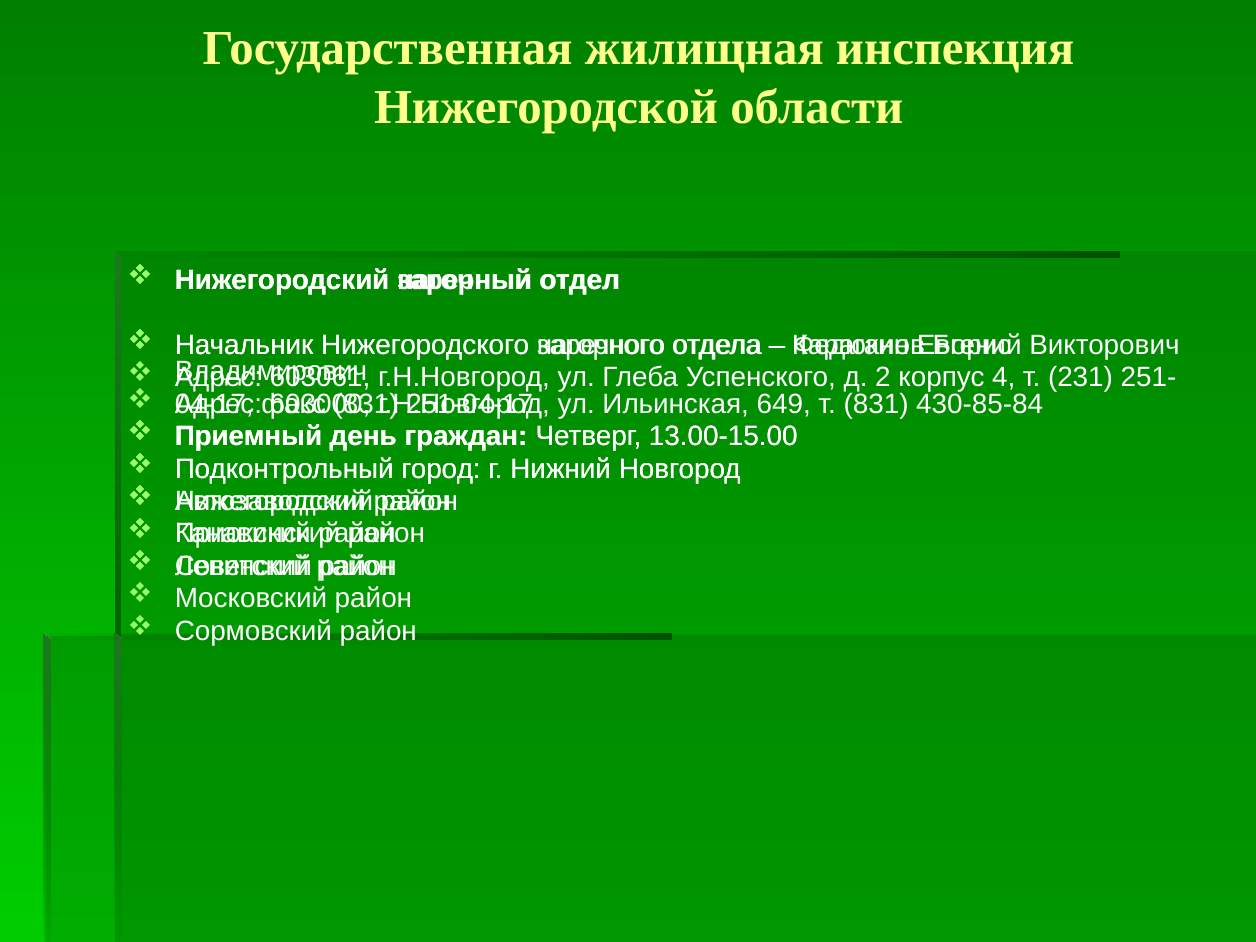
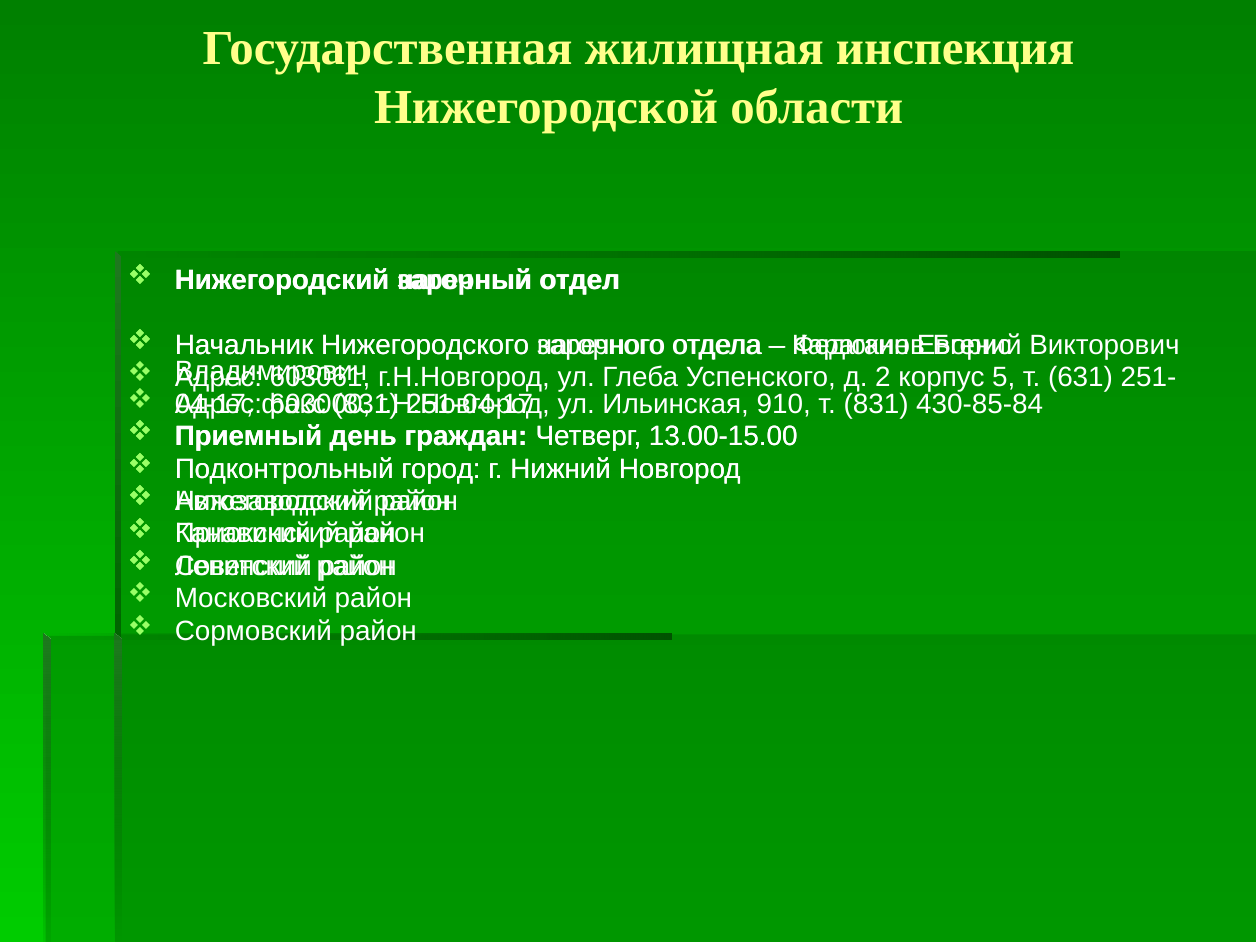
4: 4 -> 5
231: 231 -> 631
649: 649 -> 910
